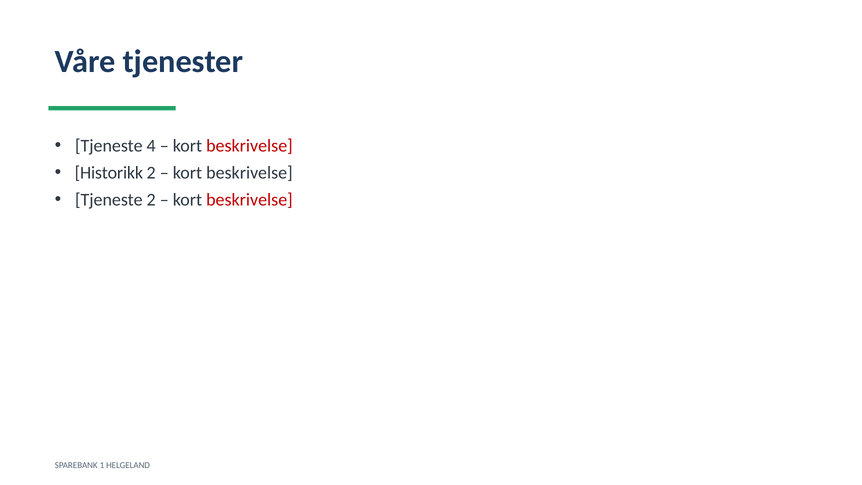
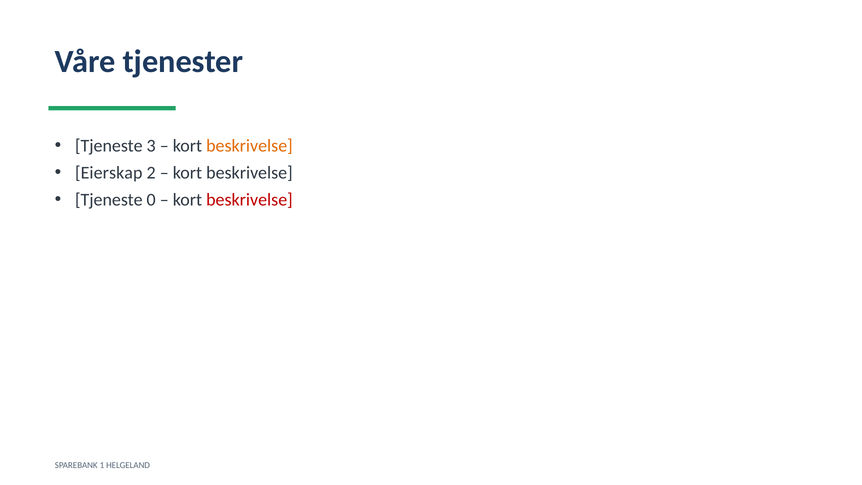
4: 4 -> 3
beskrivelse at (249, 146) colour: red -> orange
Historikk: Historikk -> Eierskap
Tjeneste 2: 2 -> 0
